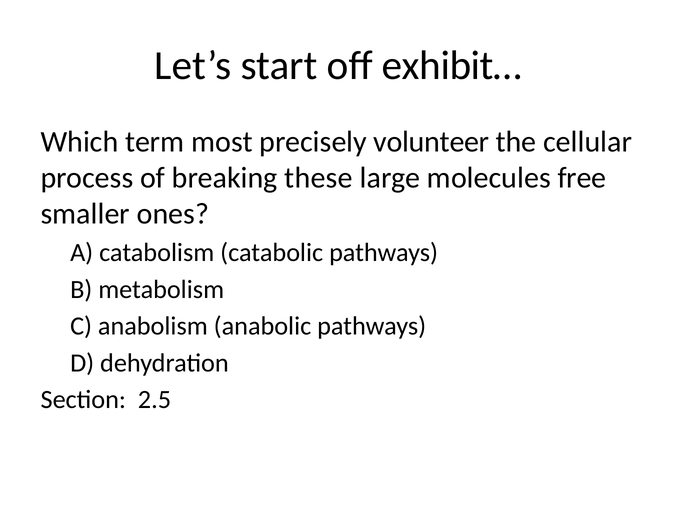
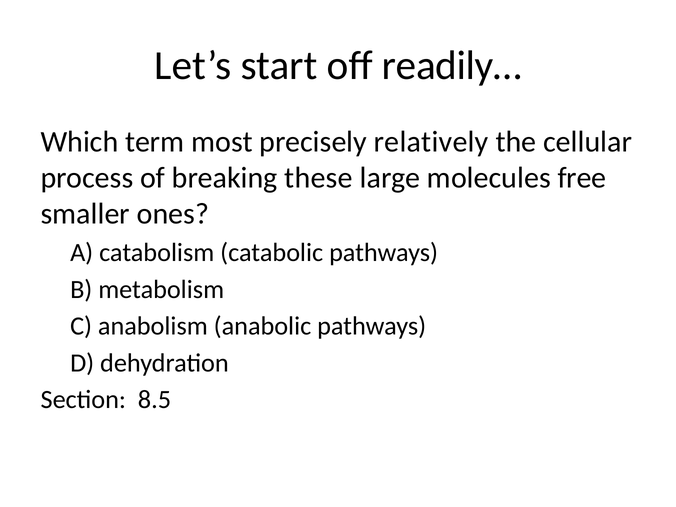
exhibit…: exhibit… -> readily…
volunteer: volunteer -> relatively
2.5: 2.5 -> 8.5
